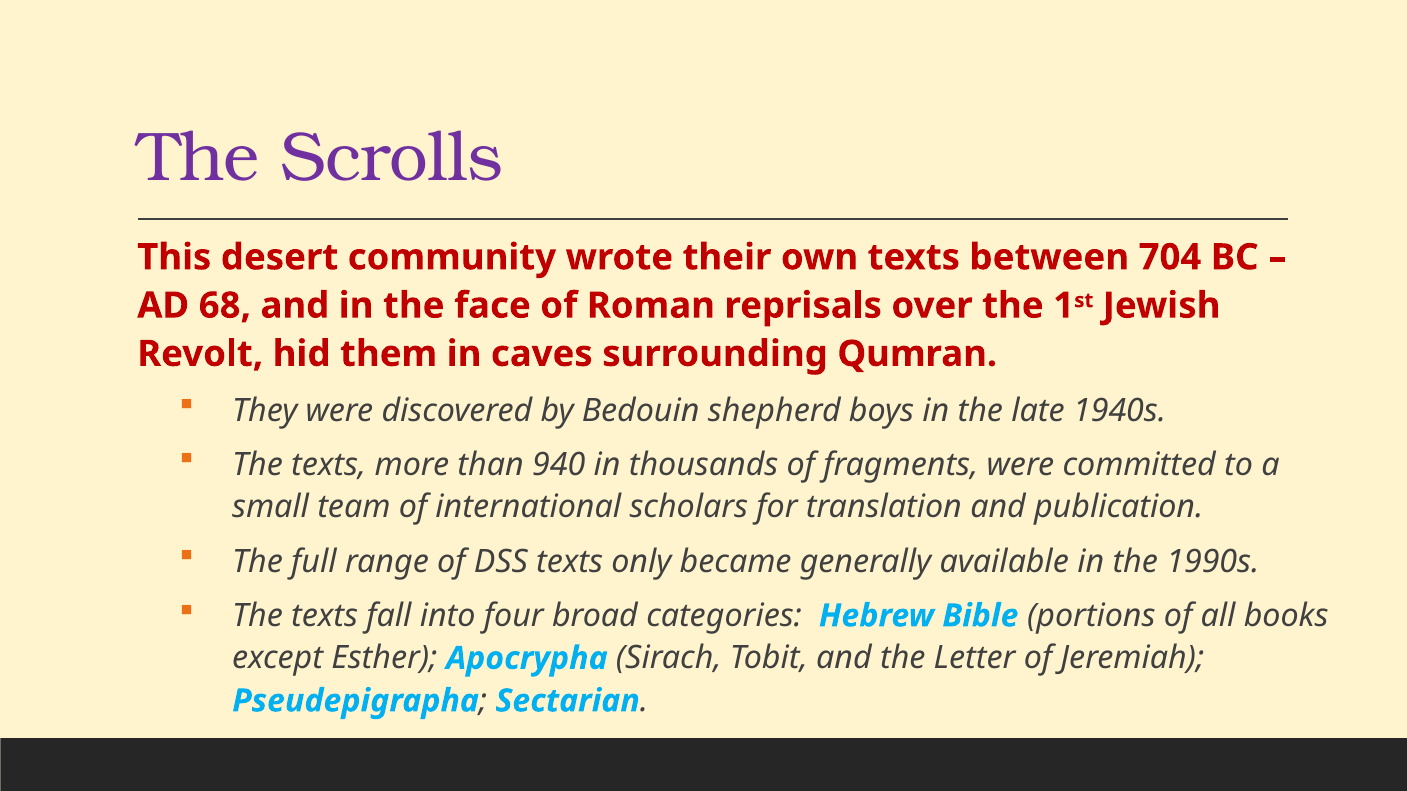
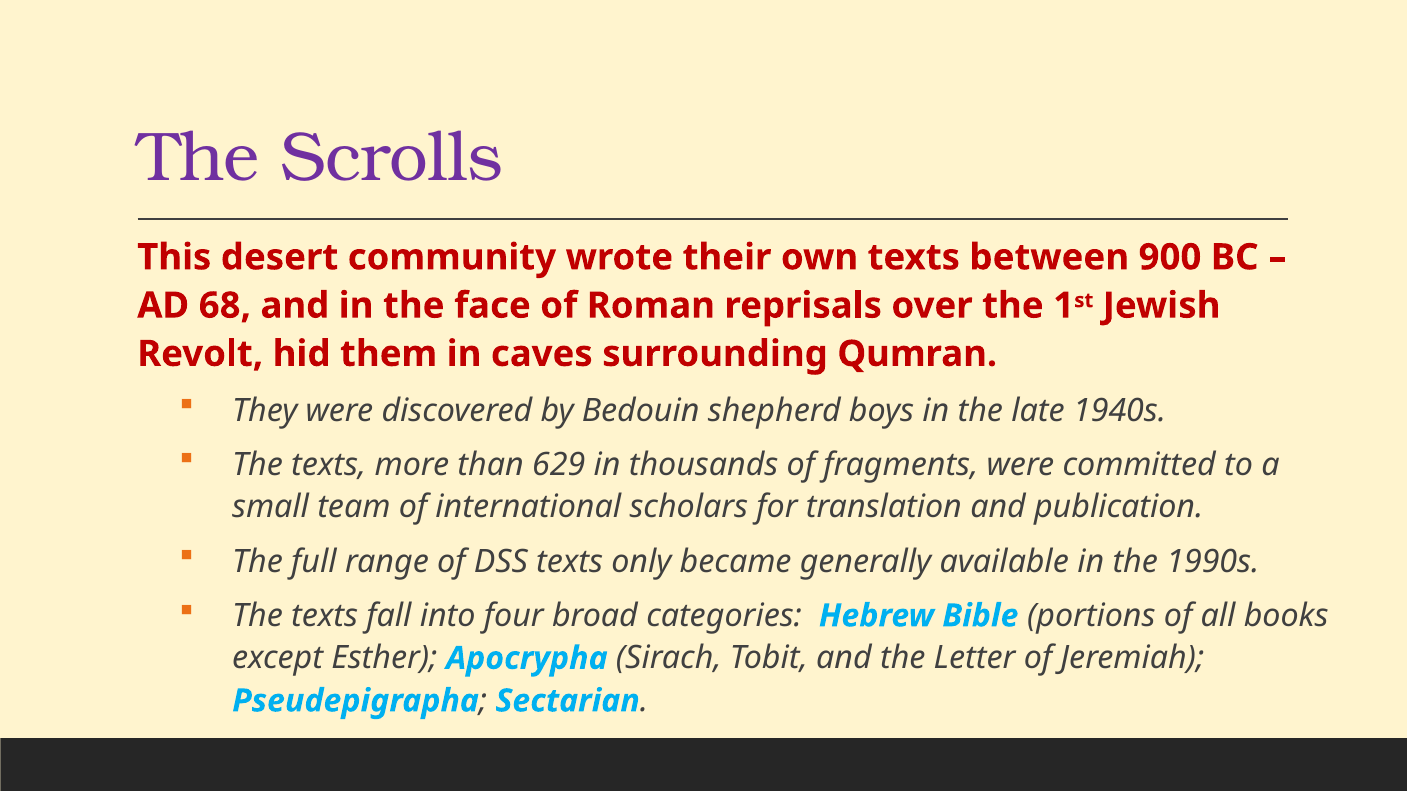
704: 704 -> 900
940: 940 -> 629
